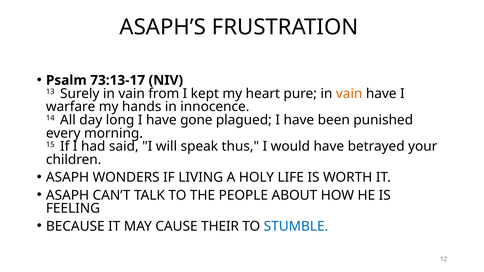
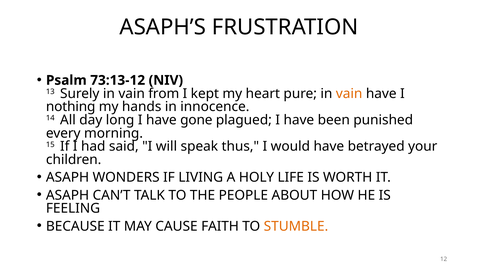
73:13-17: 73:13-17 -> 73:13-12
warfare: warfare -> nothing
THEIR: THEIR -> FAITH
STUMBLE colour: blue -> orange
